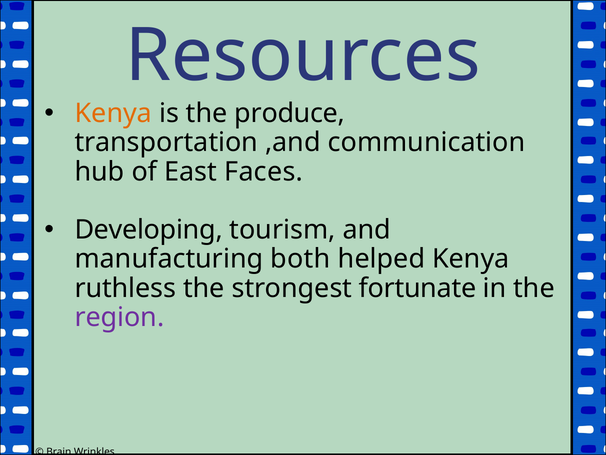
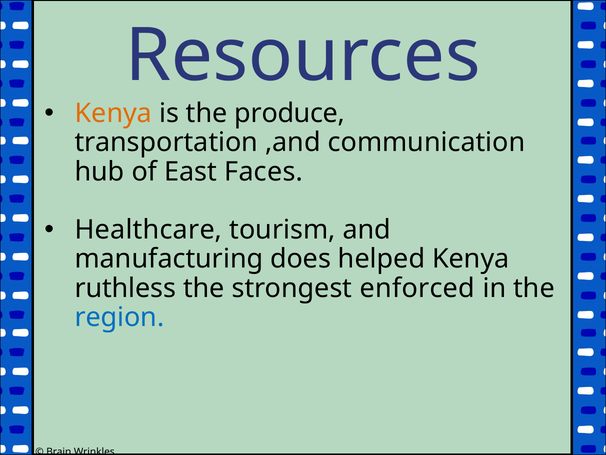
Developing: Developing -> Healthcare
both: both -> does
fortunate: fortunate -> enforced
region colour: purple -> blue
